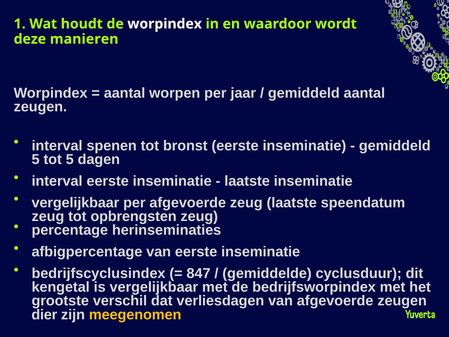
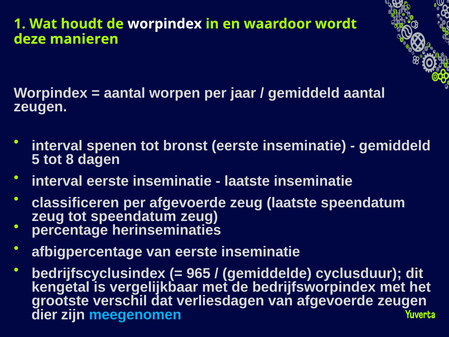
tot 5: 5 -> 8
vergelijkbaar at (75, 202): vergelijkbaar -> classificeren
tot opbrengsten: opbrengsten -> speendatum
847: 847 -> 965
meegenomen colour: yellow -> light blue
